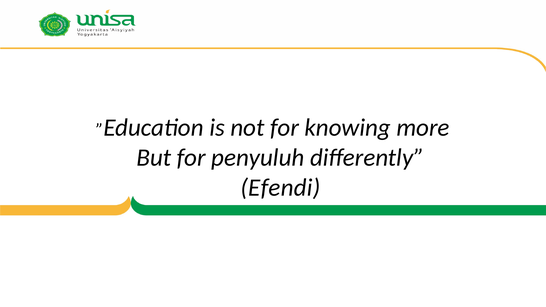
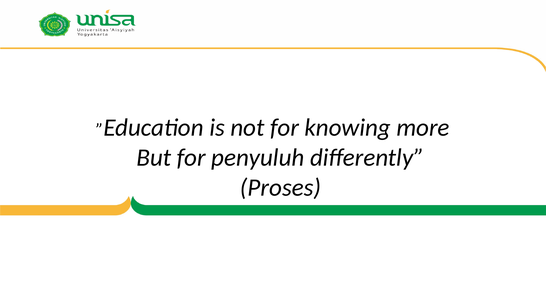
Efendi: Efendi -> Proses
